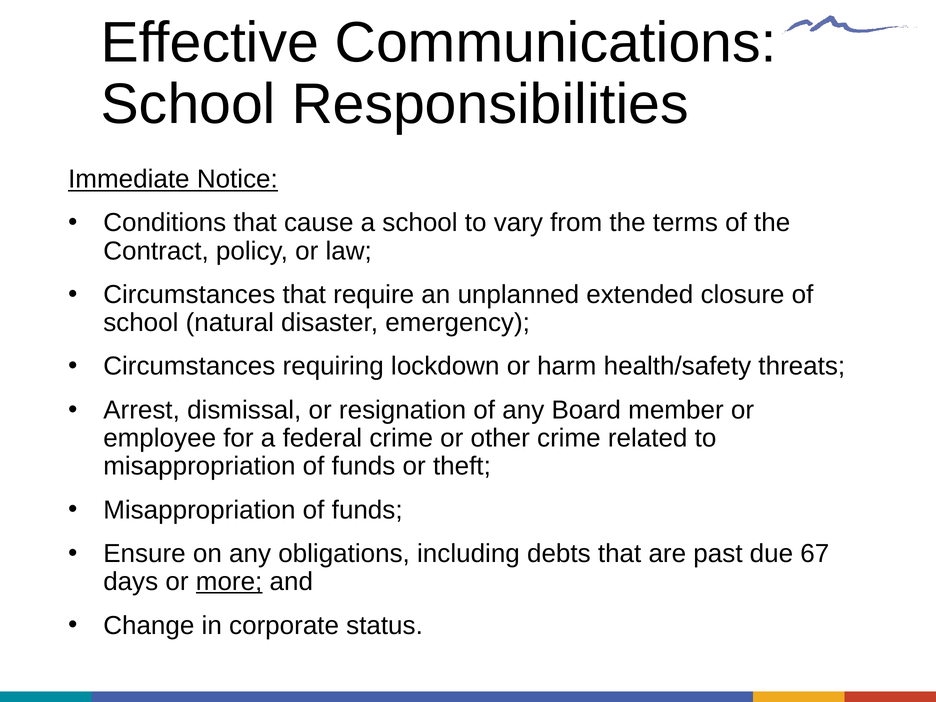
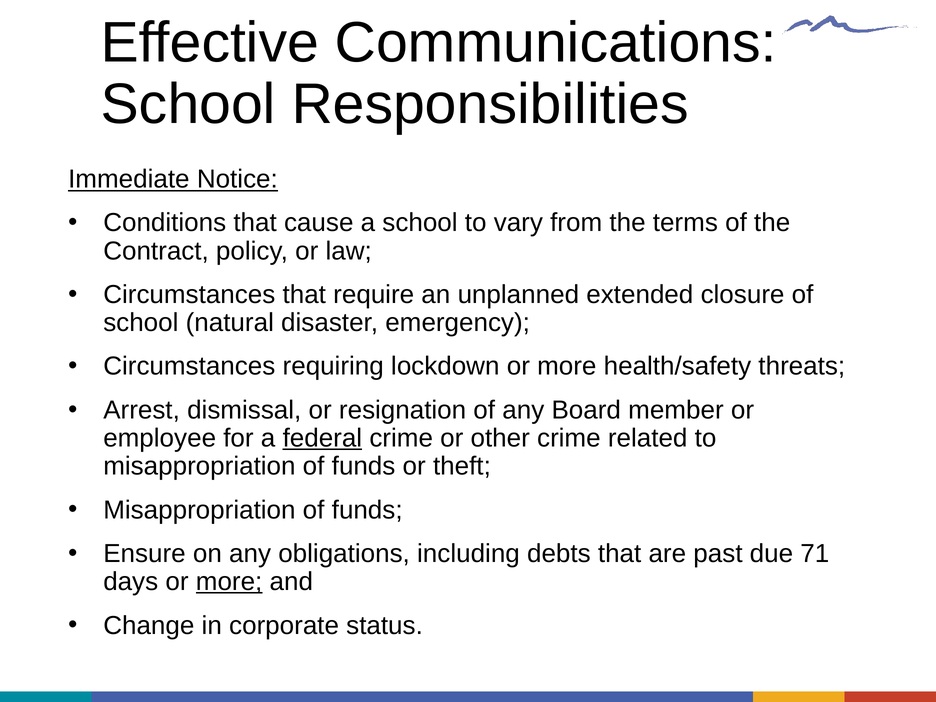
lockdown or harm: harm -> more
federal underline: none -> present
67: 67 -> 71
